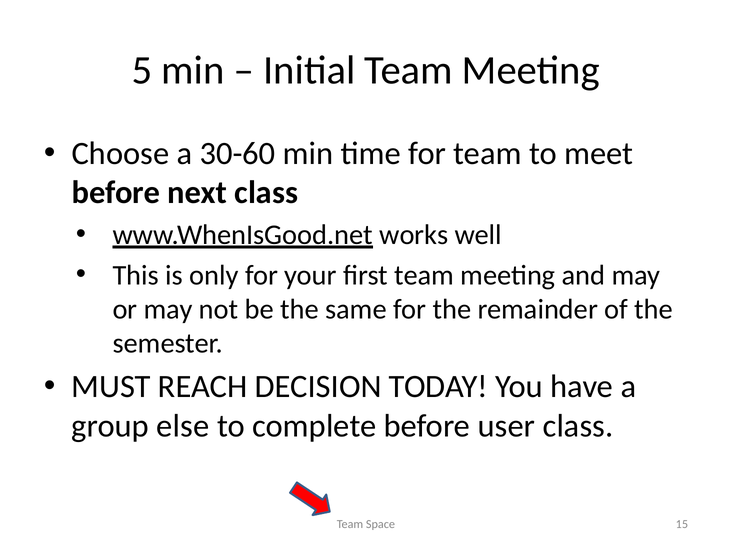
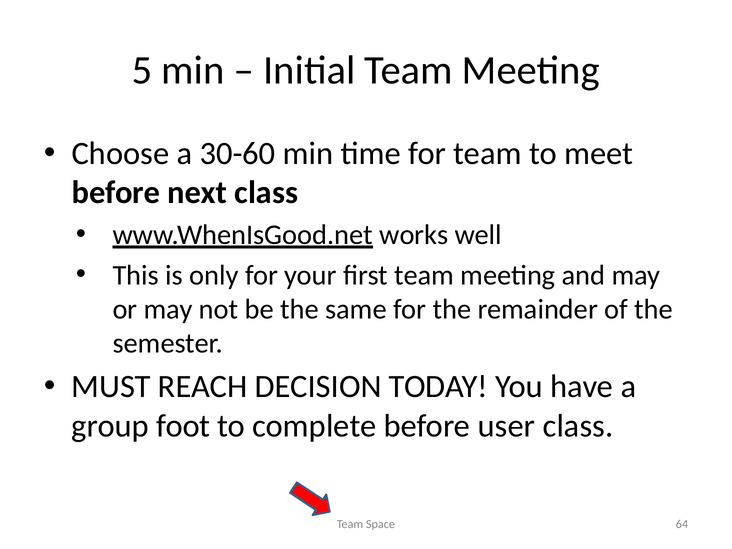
else: else -> foot
15: 15 -> 64
